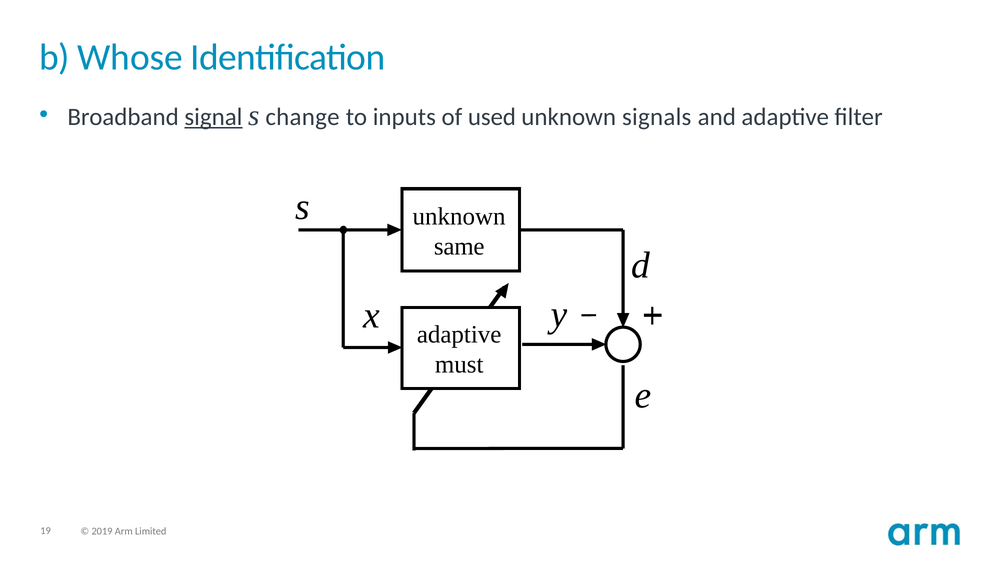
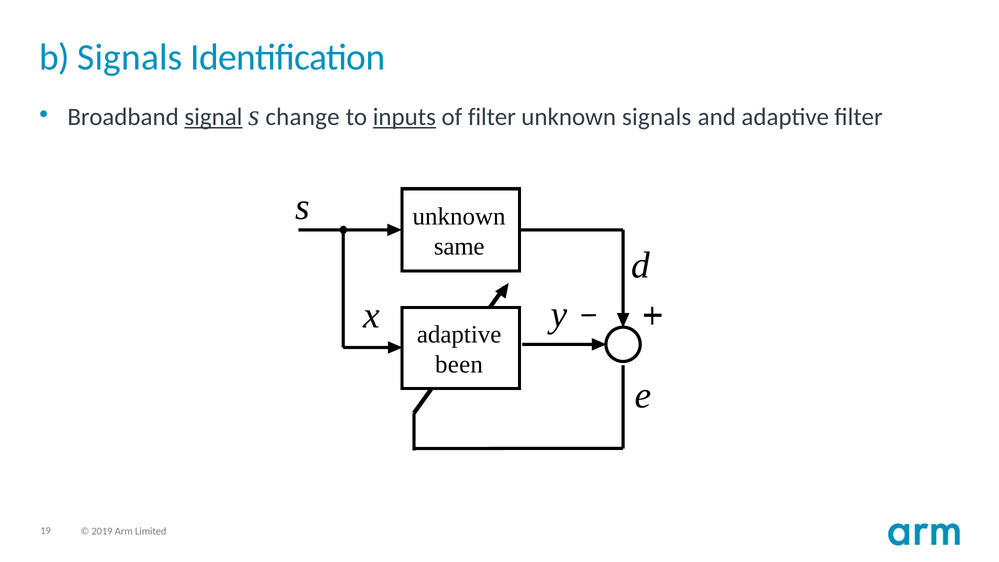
b Whose: Whose -> Signals
inputs underline: none -> present
of used: used -> filter
must: must -> been
